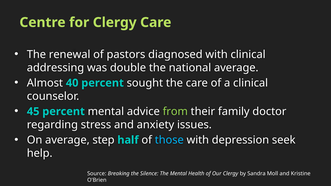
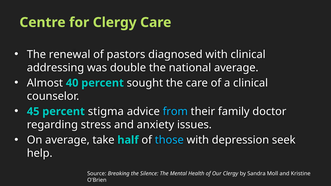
percent mental: mental -> stigma
from colour: light green -> light blue
step: step -> take
